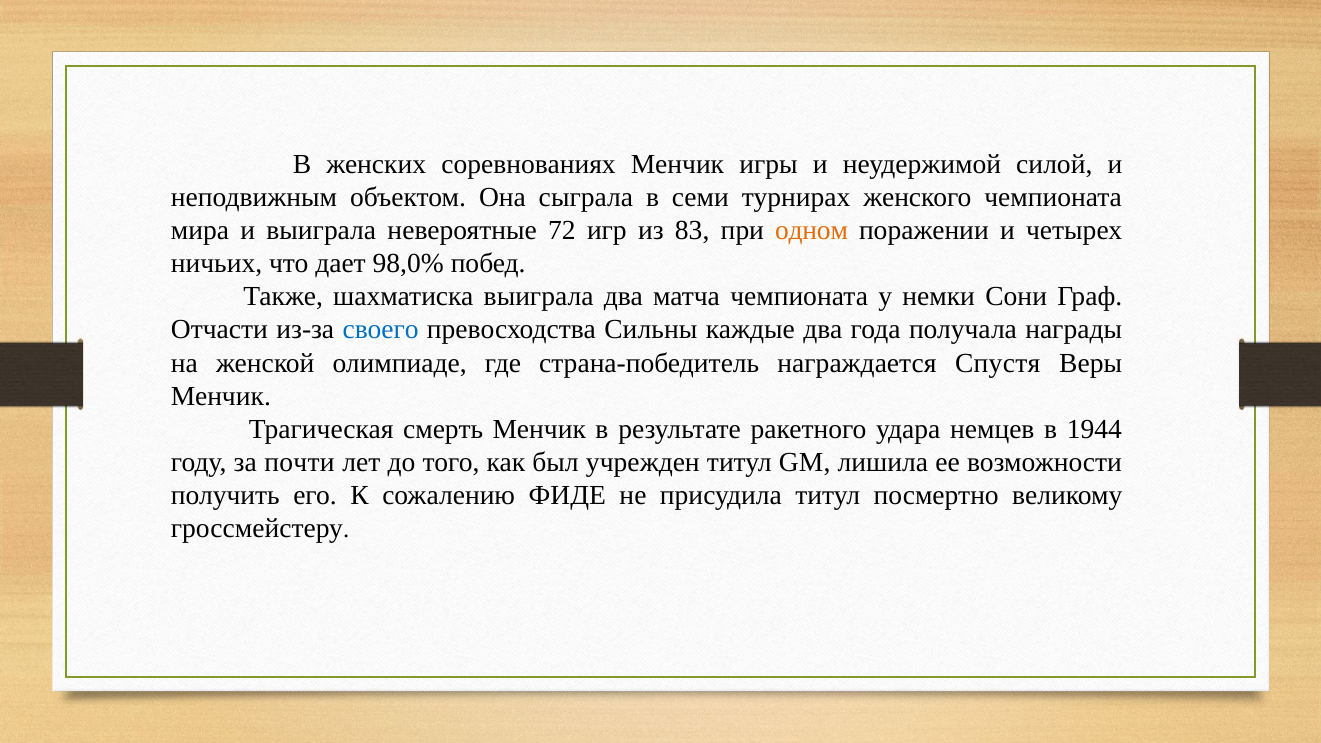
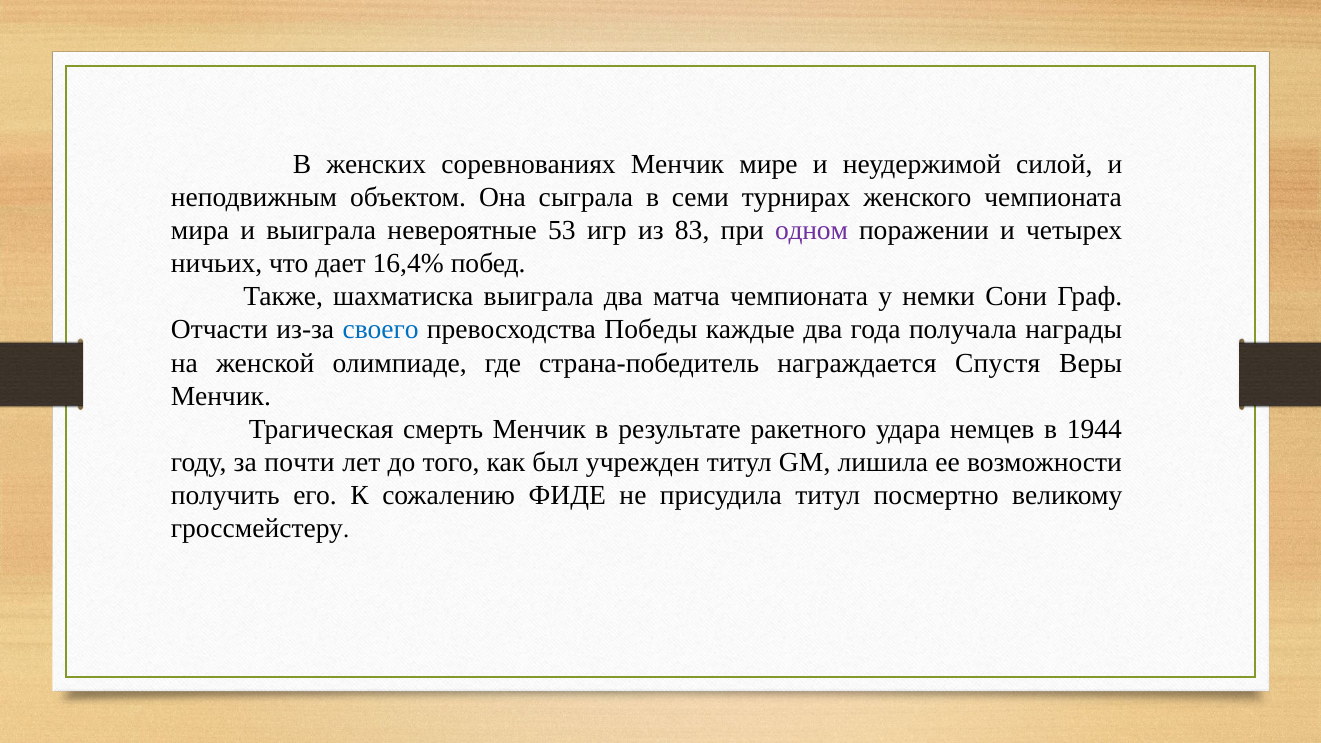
игры: игры -> мире
72: 72 -> 53
одном colour: orange -> purple
98,0%: 98,0% -> 16,4%
Сильны: Сильны -> Победы
